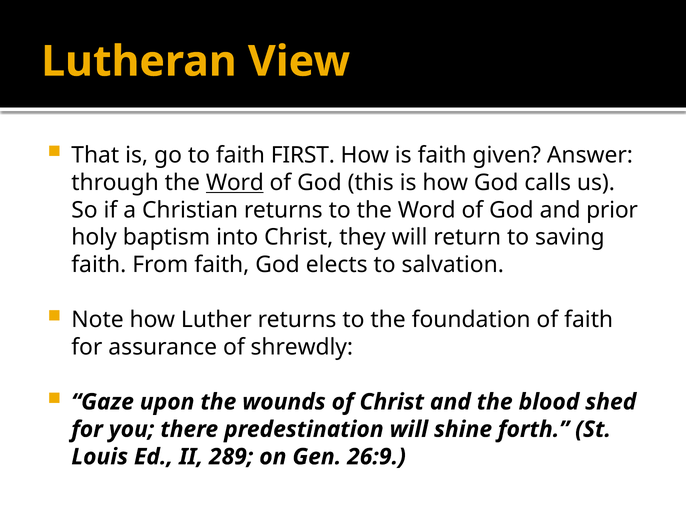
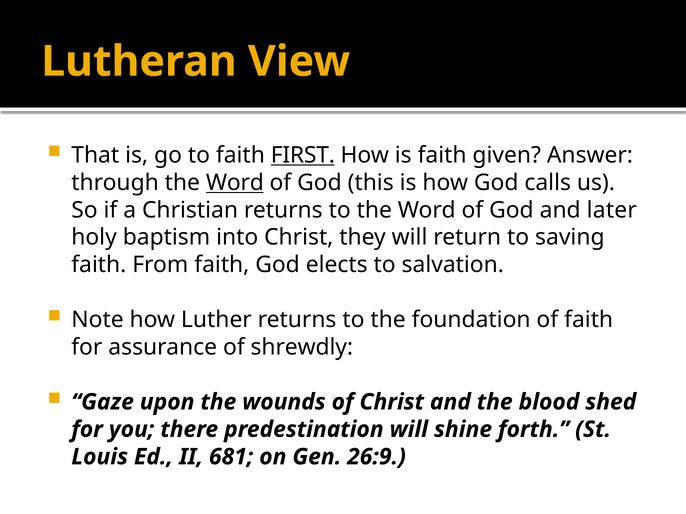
FIRST underline: none -> present
prior: prior -> later
289: 289 -> 681
